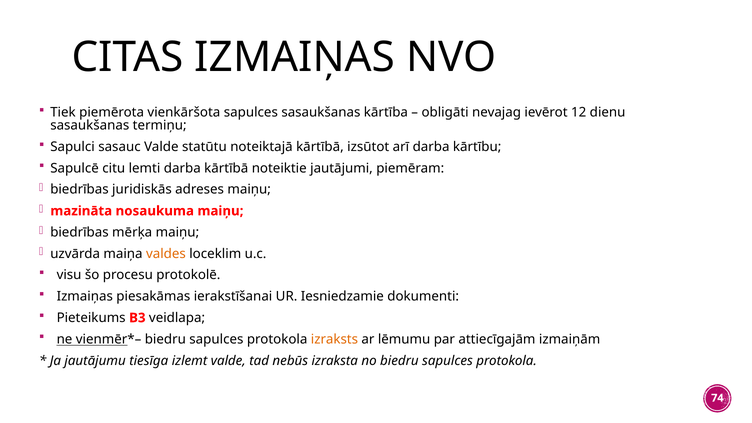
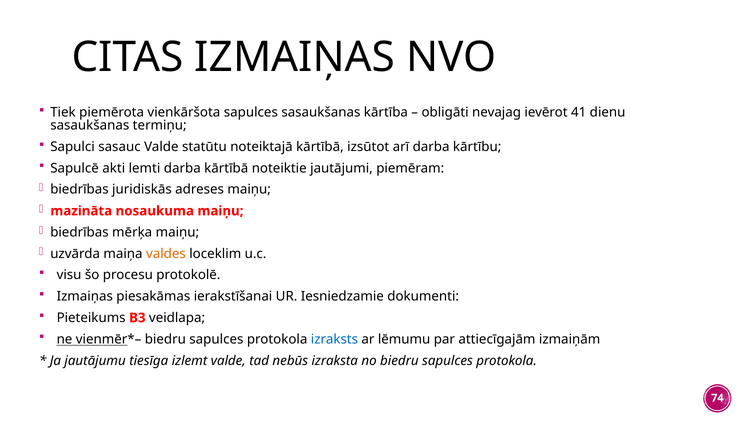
12: 12 -> 41
citu: citu -> akti
izraksts colour: orange -> blue
